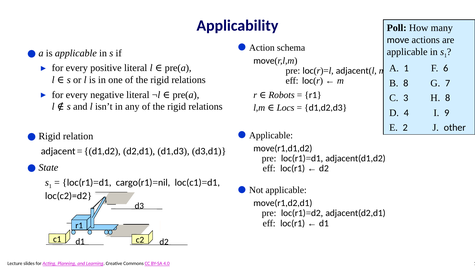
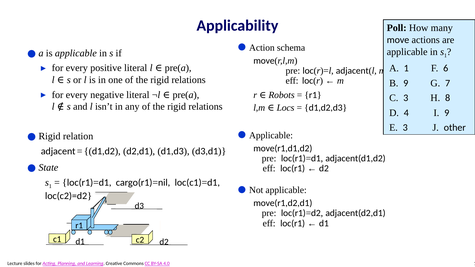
B 8: 8 -> 9
E 2: 2 -> 3
